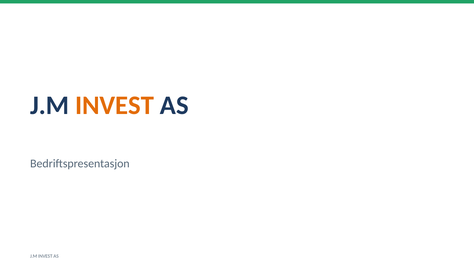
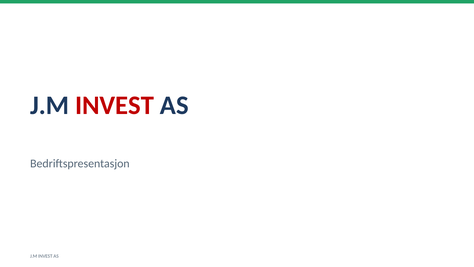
INVEST at (115, 105) colour: orange -> red
